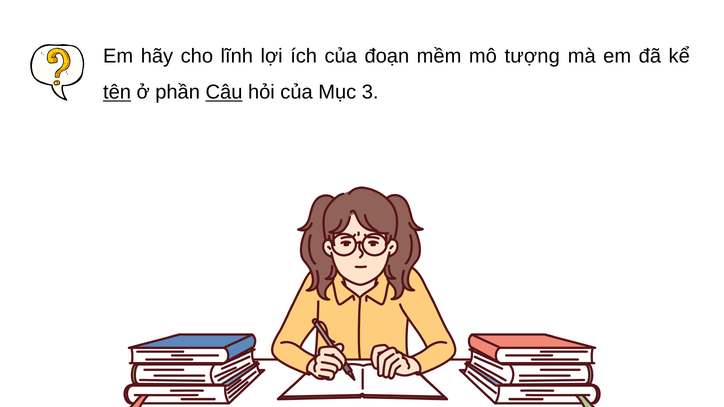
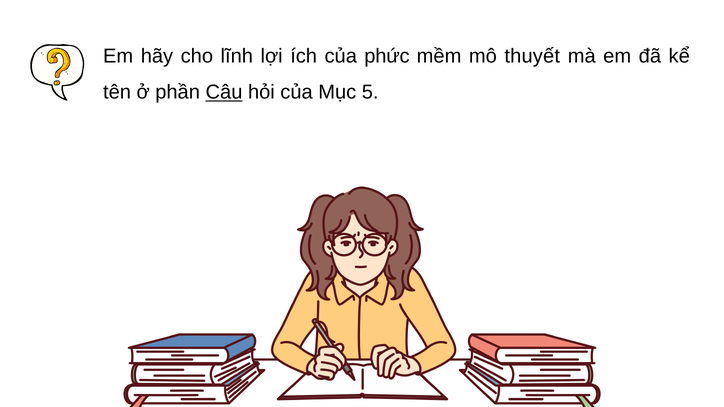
đoạn: đoạn -> phức
tượng: tượng -> thuyết
tên underline: present -> none
3: 3 -> 5
